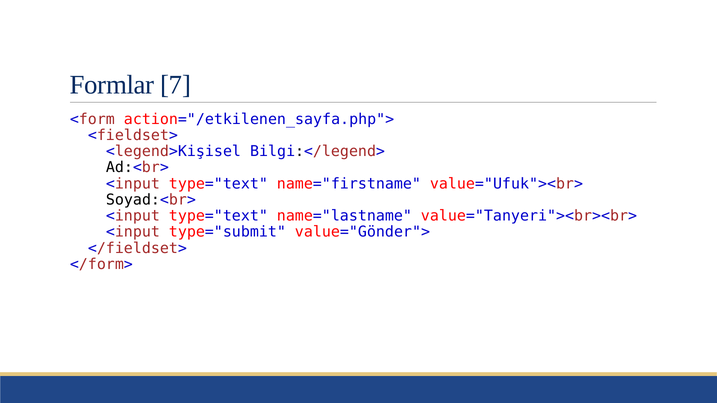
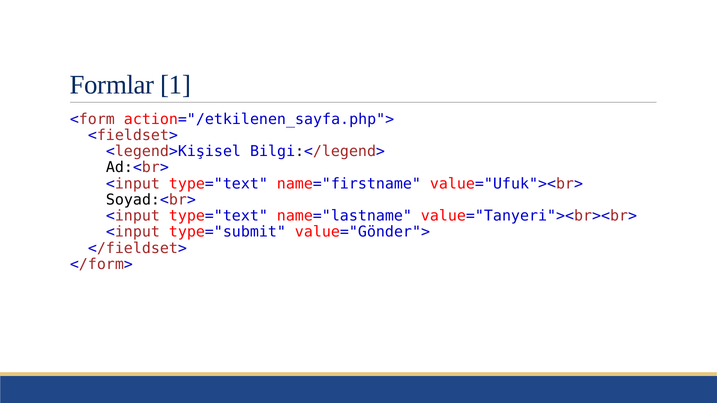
7: 7 -> 1
